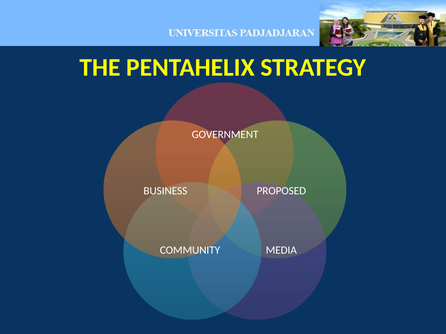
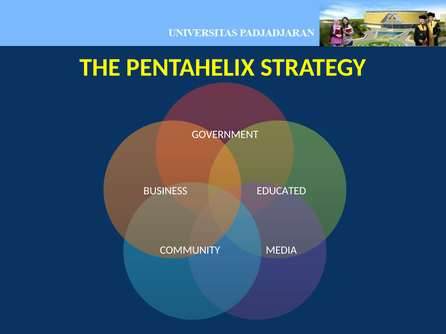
PROPOSED: PROPOSED -> EDUCATED
